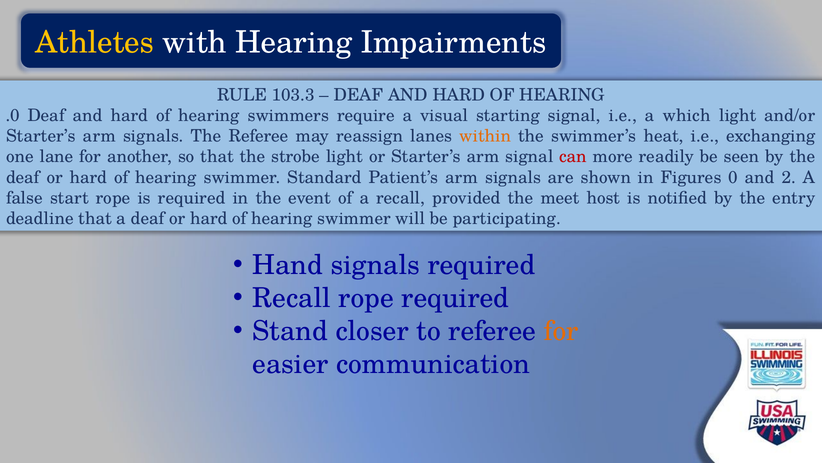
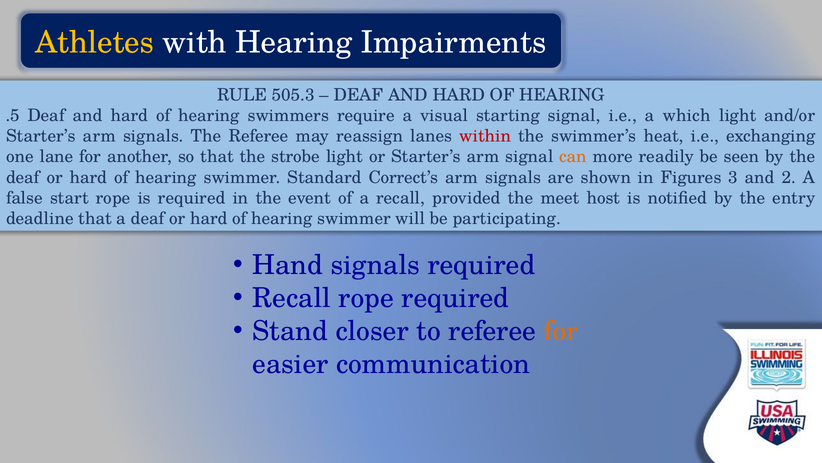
103.3: 103.3 -> 505.3
.0: .0 -> .5
within colour: orange -> red
can colour: red -> orange
Patient’s: Patient’s -> Correct’s
0: 0 -> 3
